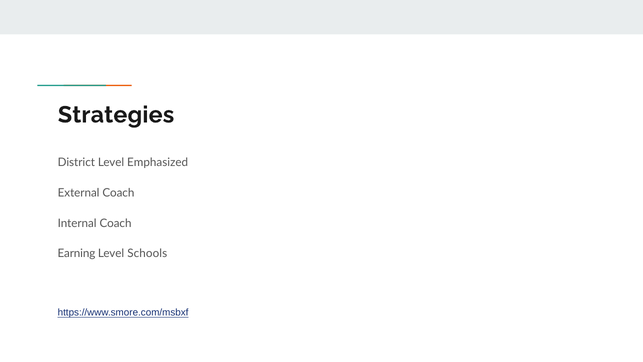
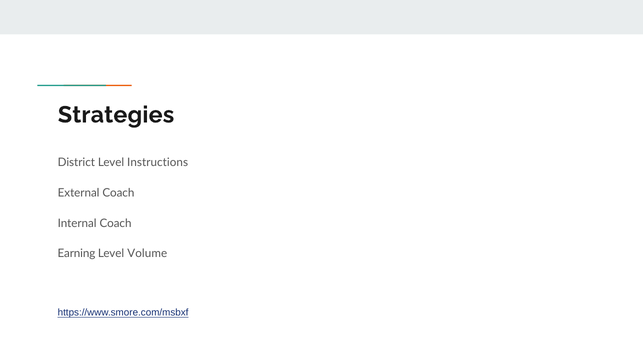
Emphasized: Emphasized -> Instructions
Schools: Schools -> Volume
